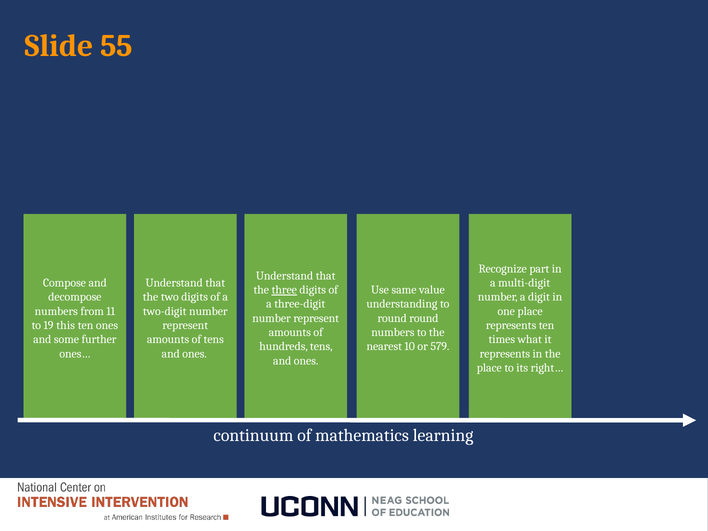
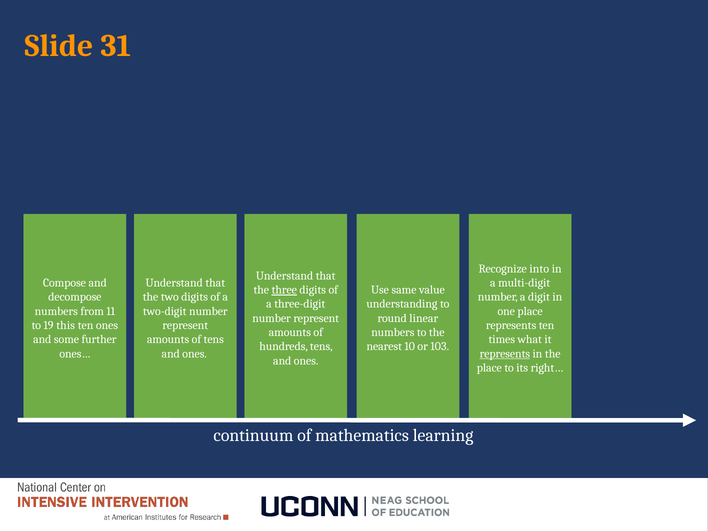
55: 55 -> 31
part: part -> into
round round: round -> linear
579: 579 -> 103
represents at (505, 354) underline: none -> present
